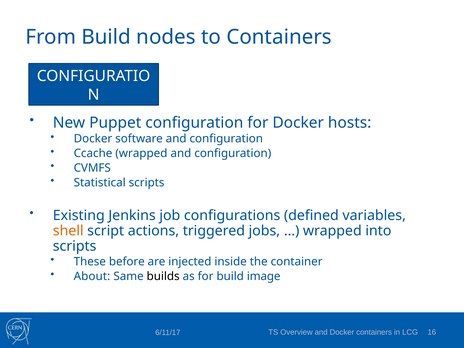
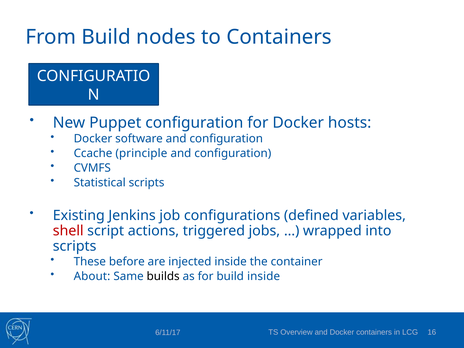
Ccache wrapped: wrapped -> principle
shell colour: orange -> red
build image: image -> inside
